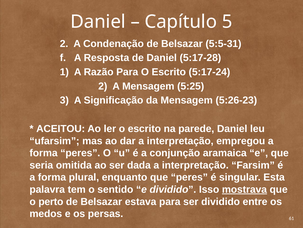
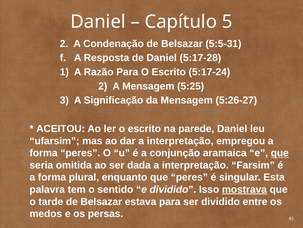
5:26-23: 5:26-23 -> 5:26-27
que at (280, 153) underline: none -> present
perto: perto -> tarde
